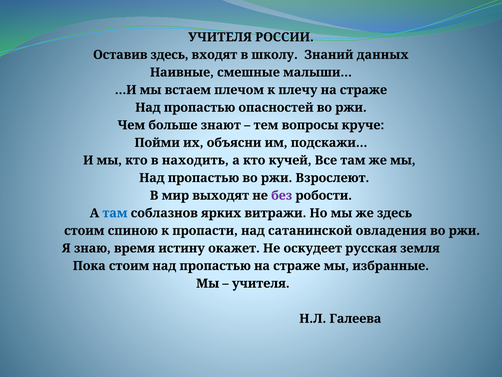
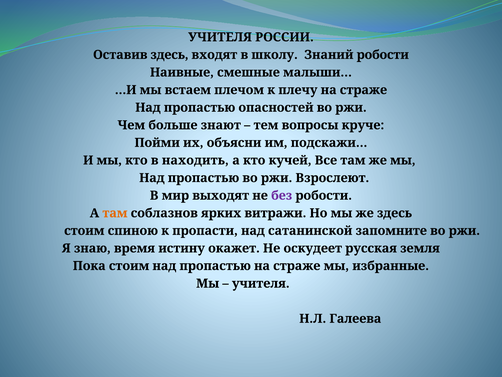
Знаний данных: данных -> робости
там at (115, 213) colour: blue -> orange
овладения: овладения -> запомните
